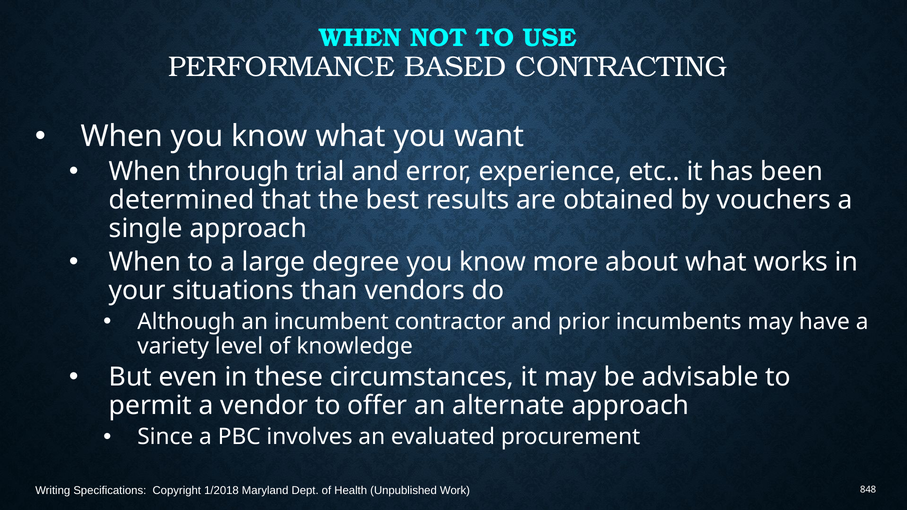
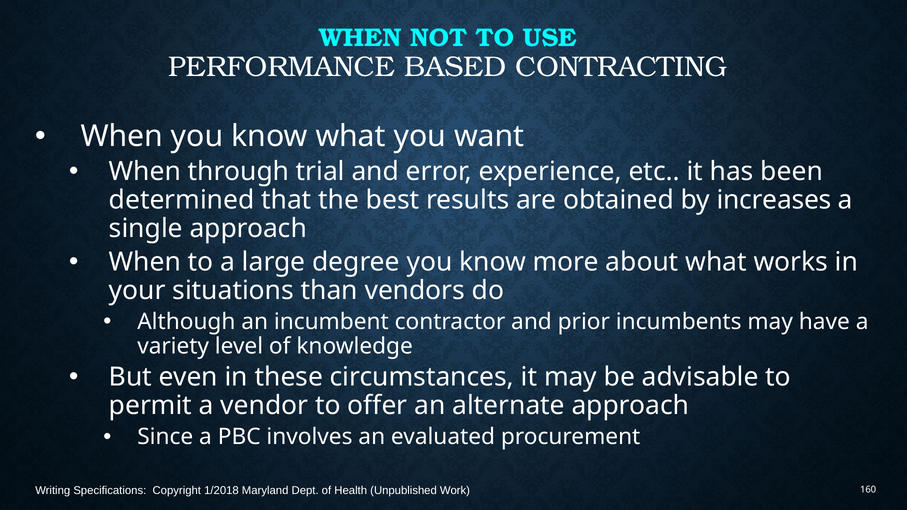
vouchers: vouchers -> increases
848: 848 -> 160
